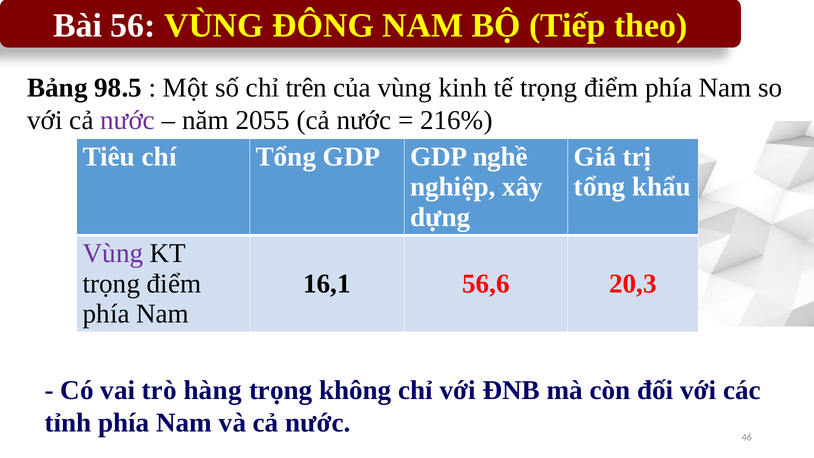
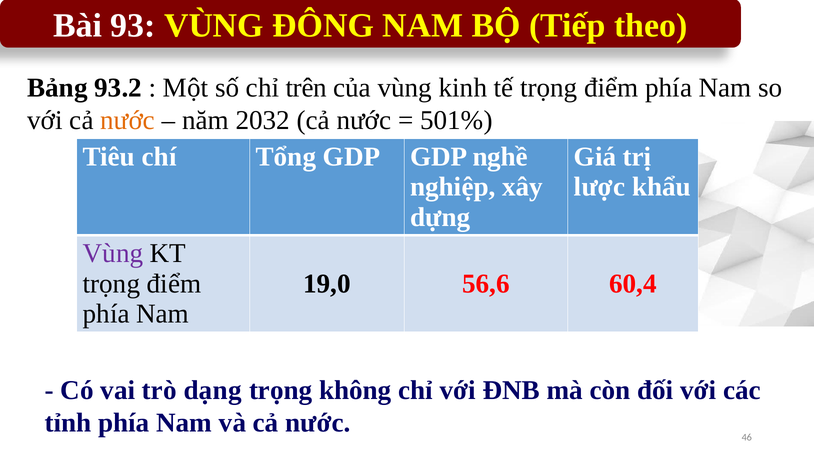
56: 56 -> 93
98.5: 98.5 -> 93.2
nước at (128, 120) colour: purple -> orange
2055: 2055 -> 2032
216%: 216% -> 501%
tổng at (600, 187): tổng -> lược
16,1: 16,1 -> 19,0
20,3: 20,3 -> 60,4
hàng: hàng -> dạng
